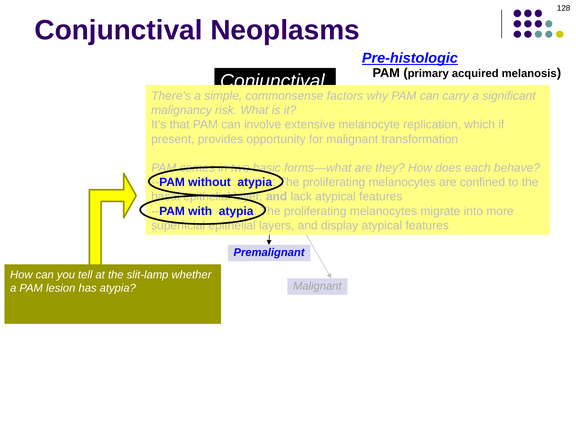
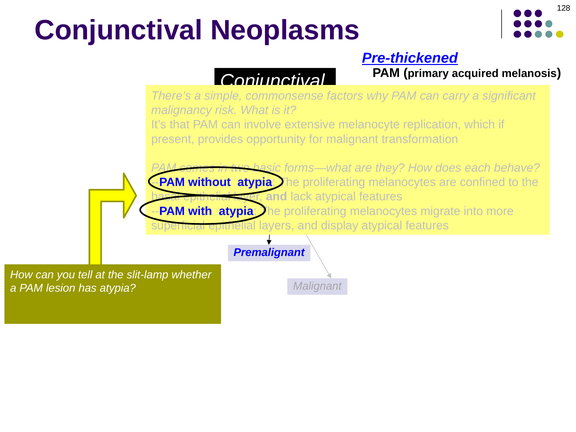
Pre-histologic: Pre-histologic -> Pre-thickened
